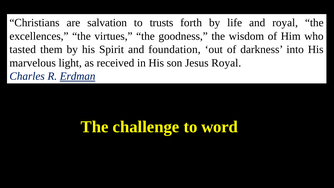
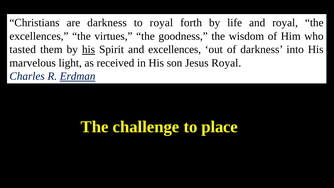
are salvation: salvation -> darkness
to trusts: trusts -> royal
his at (89, 50) underline: none -> present
and foundation: foundation -> excellences
word: word -> place
